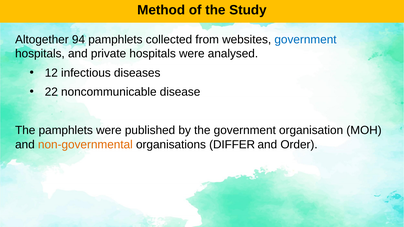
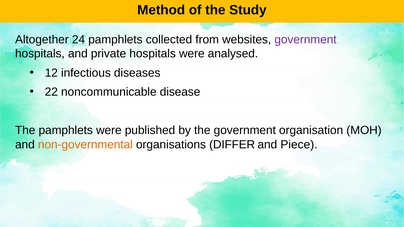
94: 94 -> 24
government at (306, 40) colour: blue -> purple
Order: Order -> Piece
